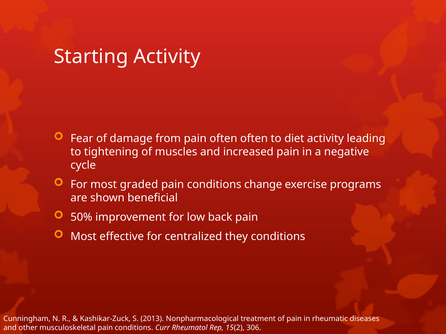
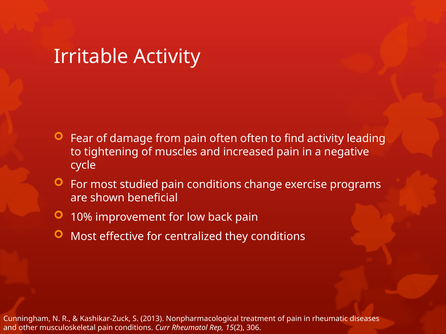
Starting: Starting -> Irritable
diet: diet -> find
graded: graded -> studied
50%: 50% -> 10%
